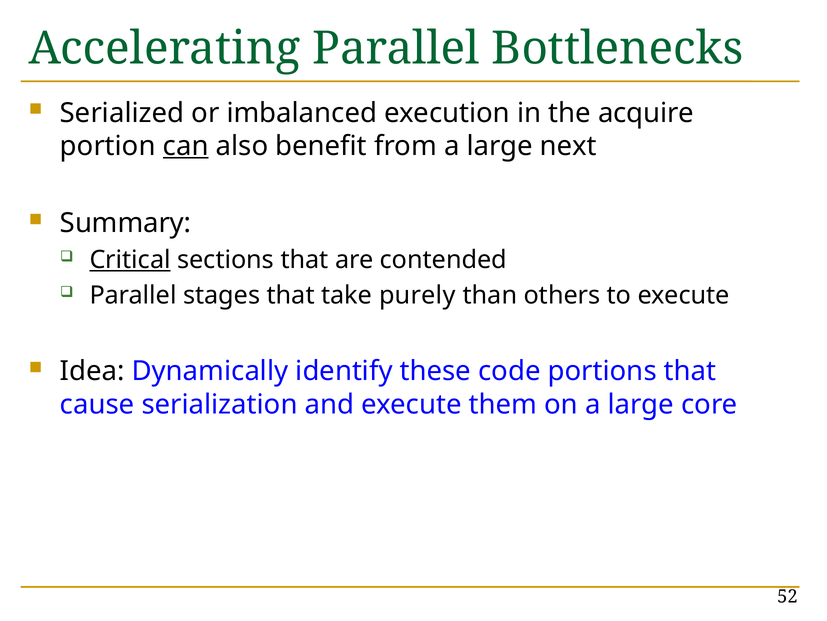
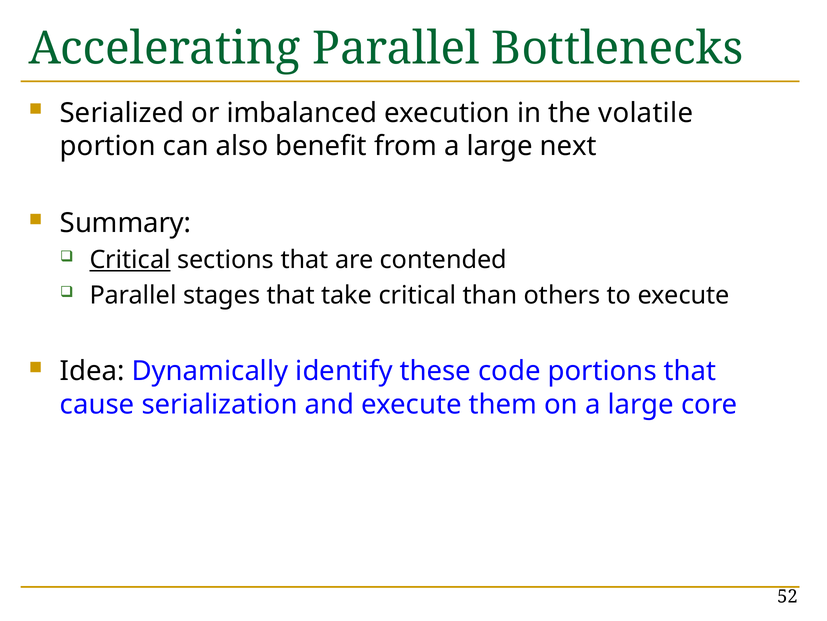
acquire: acquire -> volatile
can underline: present -> none
take purely: purely -> critical
